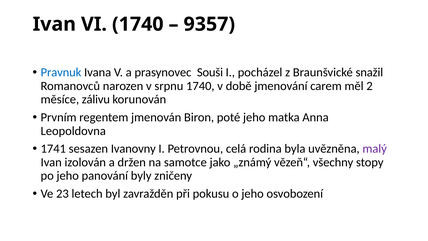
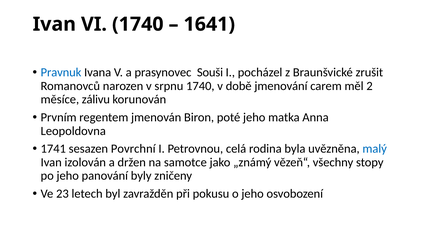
9357: 9357 -> 1641
snažil: snažil -> zrušit
Ivanovny: Ivanovny -> Povrchní
malý colour: purple -> blue
